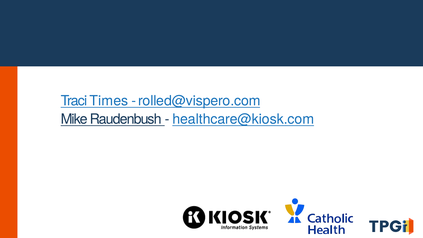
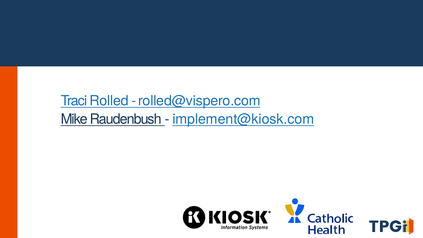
Times: Times -> Rolled
healthcare@kiosk.com: healthcare@kiosk.com -> implement@kiosk.com
